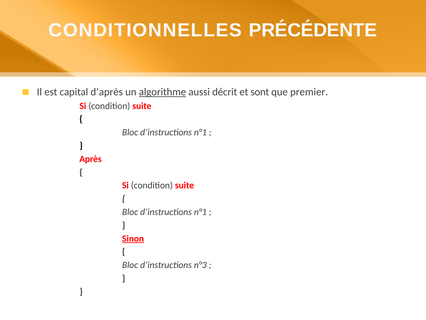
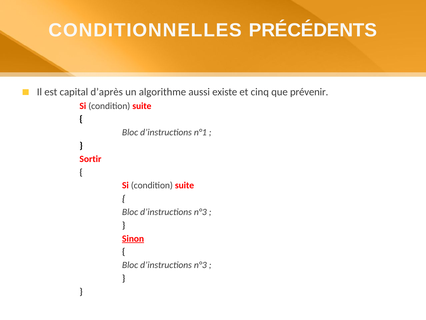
PRÉCÉDENTE: PRÉCÉDENTE -> PRÉCÉDENTS
algorithme underline: present -> none
décrit: décrit -> existe
sont: sont -> cinq
premier: premier -> prévenir
Après: Après -> Sortir
n°1 at (200, 212): n°1 -> n°3
